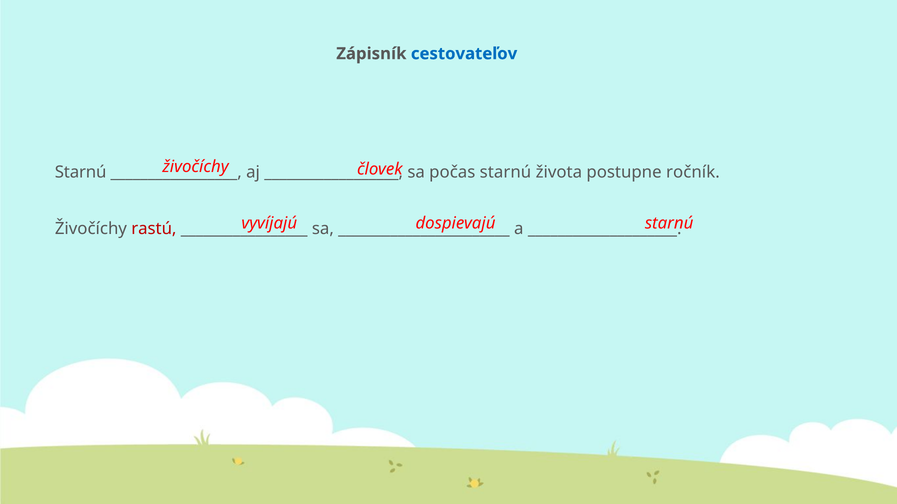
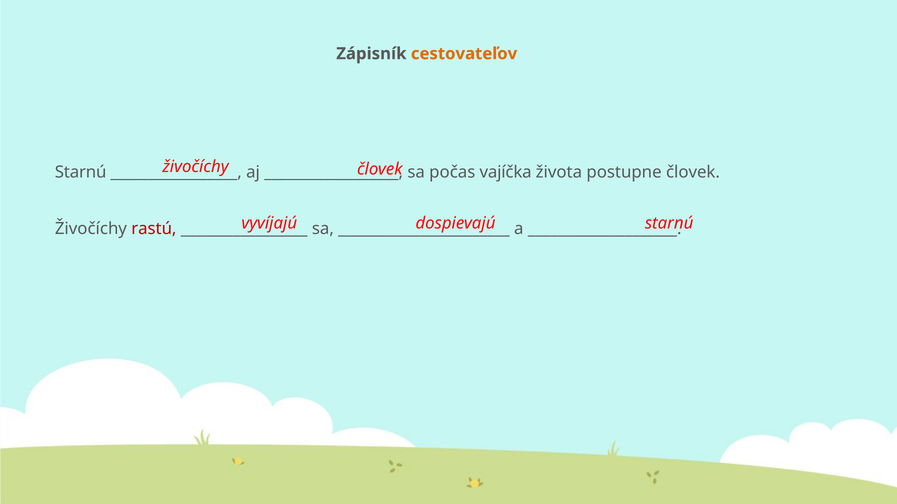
cestovateľov colour: blue -> orange
počas starnú: starnú -> vajíčka
postupne ročník: ročník -> človek
